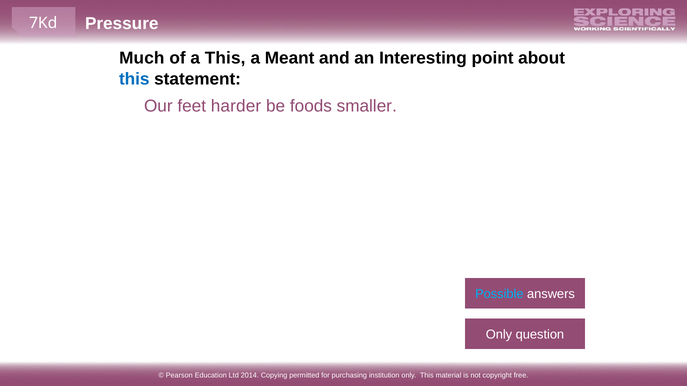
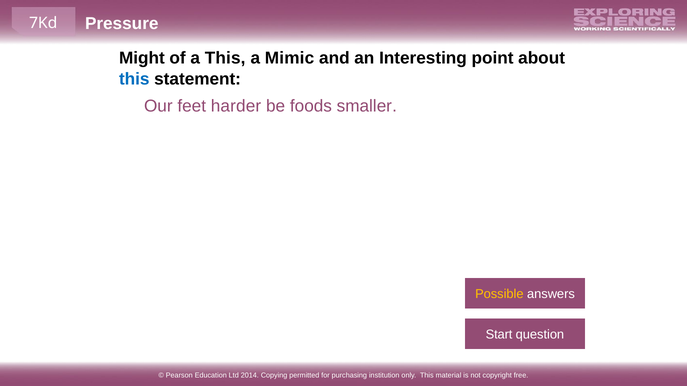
Much: Much -> Might
Meant: Meant -> Mimic
Possible colour: light blue -> yellow
Only at (499, 335): Only -> Start
